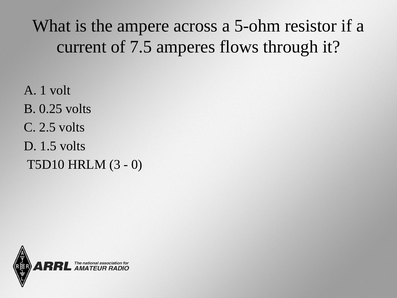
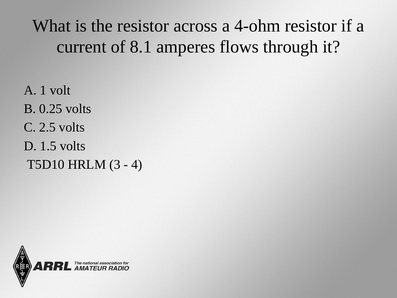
the ampere: ampere -> resistor
5-ohm: 5-ohm -> 4-ohm
7.5: 7.5 -> 8.1
0: 0 -> 4
